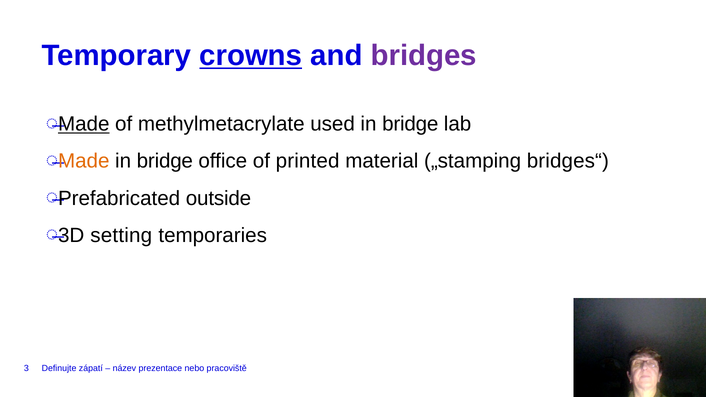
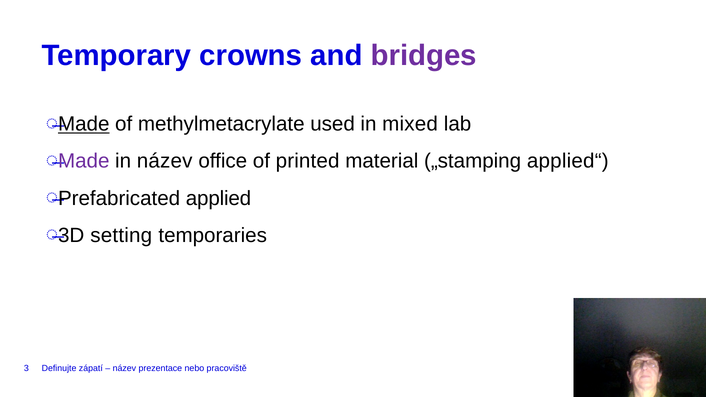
crowns underline: present -> none
bridge at (410, 124): bridge -> mixed
Made at (84, 161) colour: orange -> purple
bridge at (165, 161): bridge -> název
bridges“: bridges“ -> applied“
outside: outside -> applied
